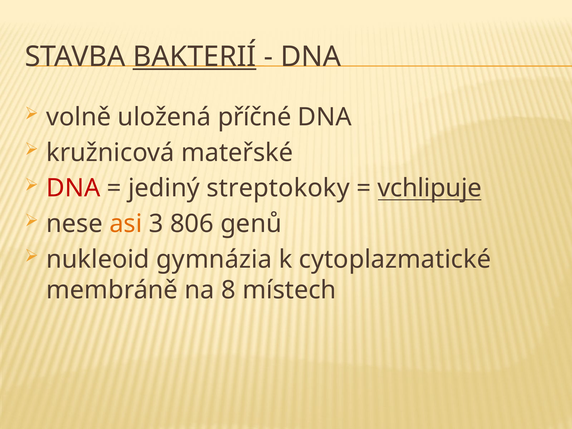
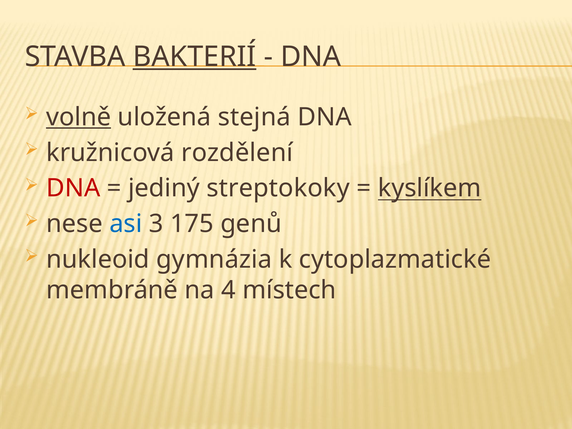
volně underline: none -> present
příčné: příčné -> stejná
mateřské: mateřské -> rozdělení
vchlipuje: vchlipuje -> kyslíkem
asi colour: orange -> blue
806: 806 -> 175
8: 8 -> 4
